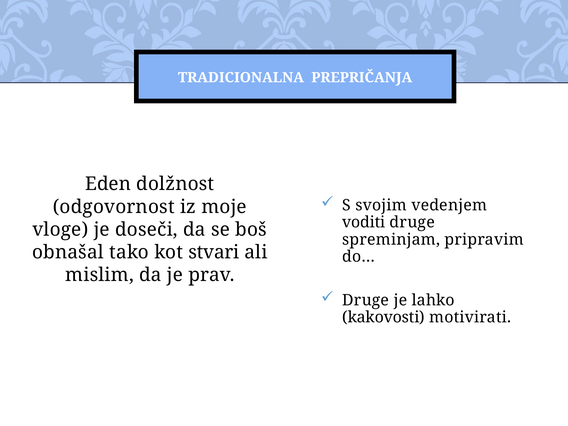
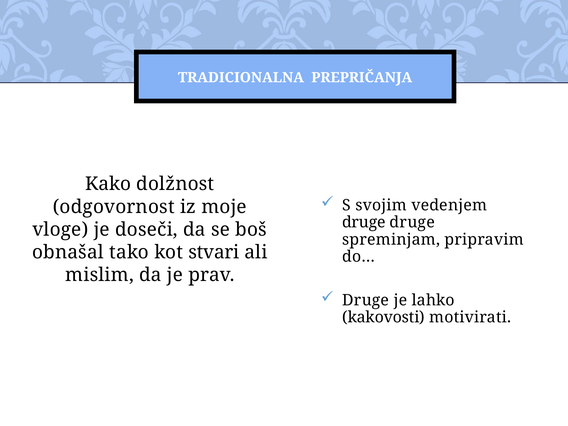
Eden: Eden -> Kako
voditi at (364, 222): voditi -> druge
